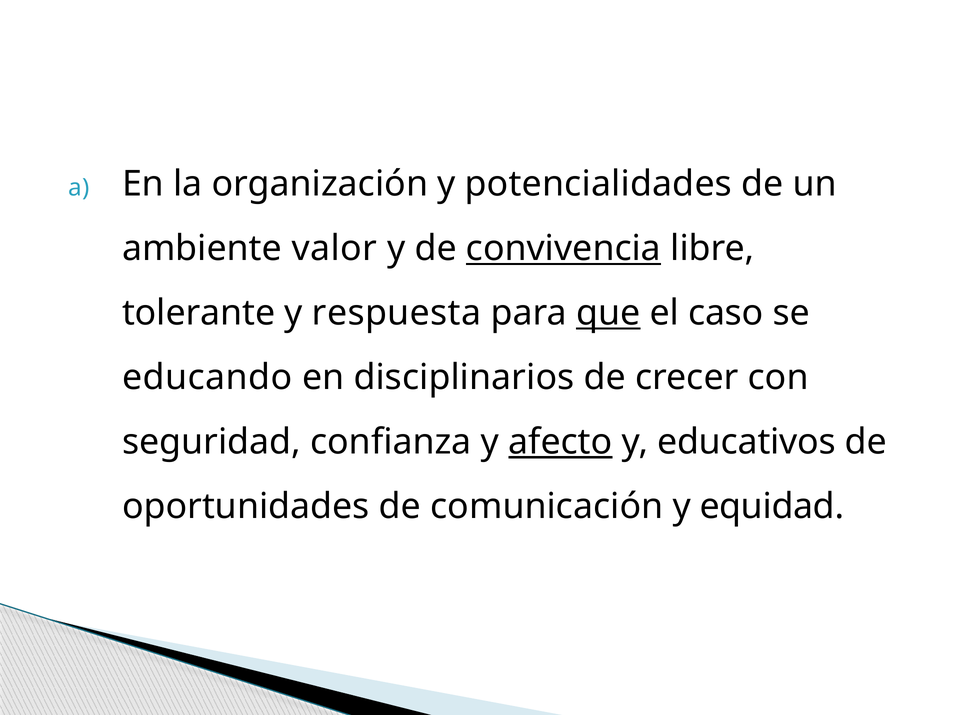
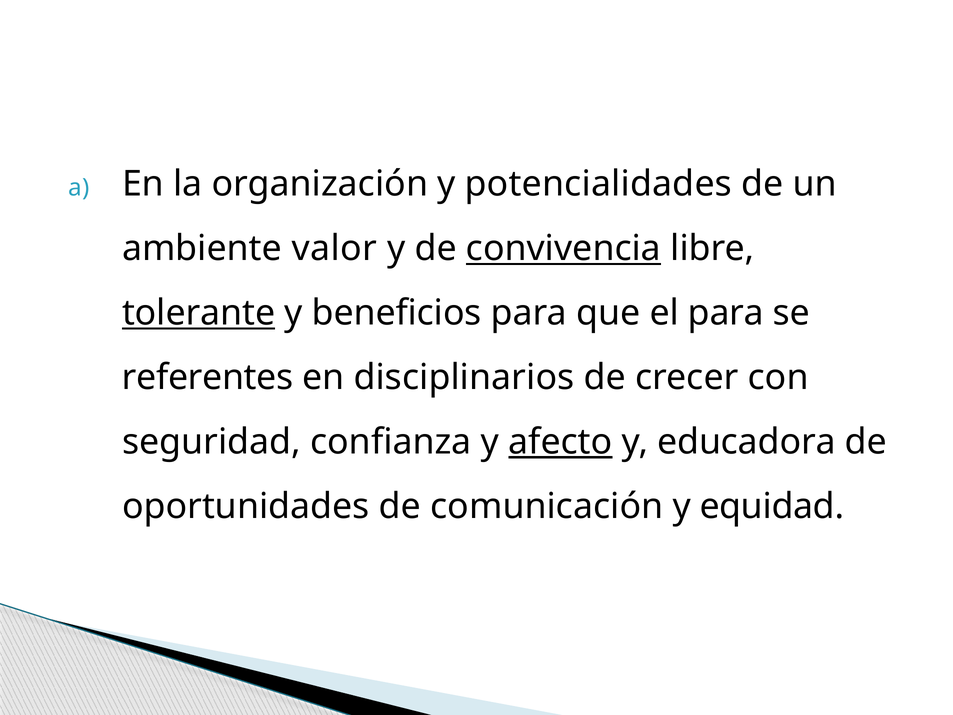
tolerante underline: none -> present
respuesta: respuesta -> beneficios
que underline: present -> none
el caso: caso -> para
educando: educando -> referentes
educativos: educativos -> educadora
